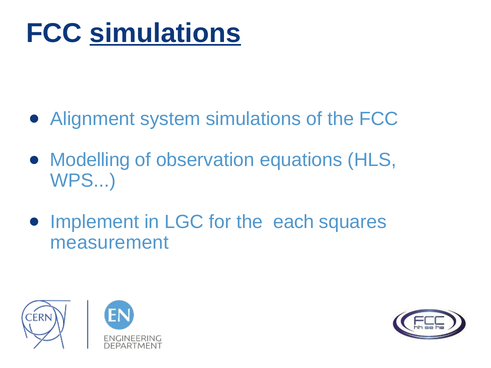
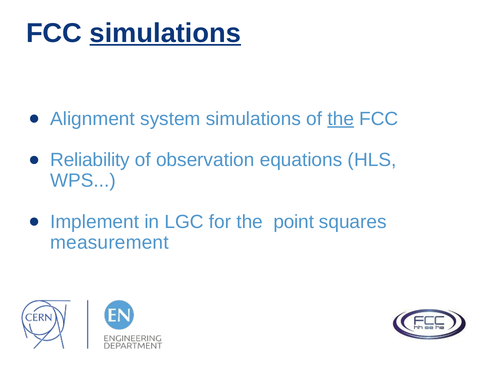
the at (341, 119) underline: none -> present
Modelling: Modelling -> Reliability
each: each -> point
